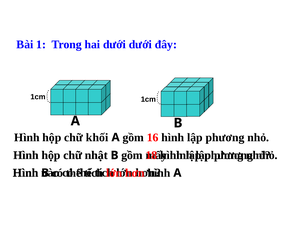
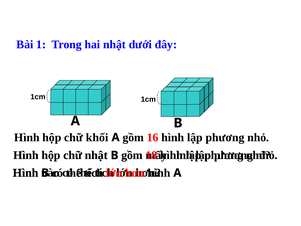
hai dưới: dưới -> nhật
